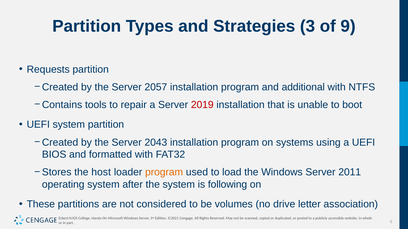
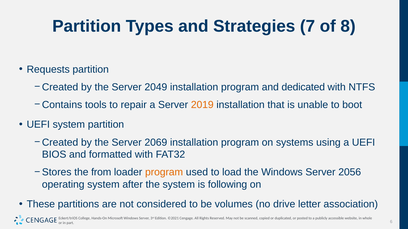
3: 3 -> 7
9: 9 -> 8
2057: 2057 -> 2049
additional: additional -> dedicated
2019 colour: red -> orange
2043: 2043 -> 2069
host: host -> from
2011: 2011 -> 2056
